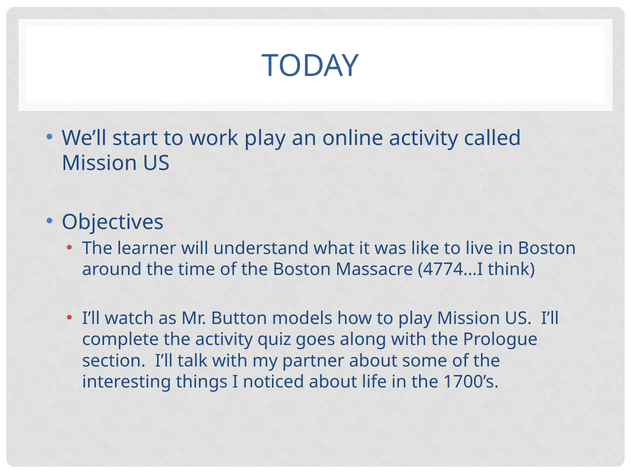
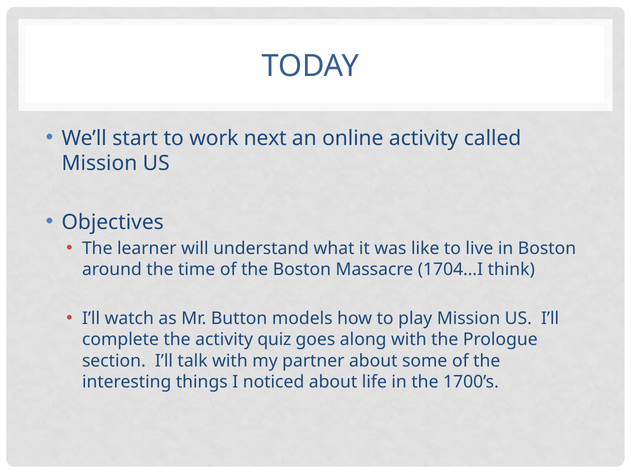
work play: play -> next
4774…I: 4774…I -> 1704…I
